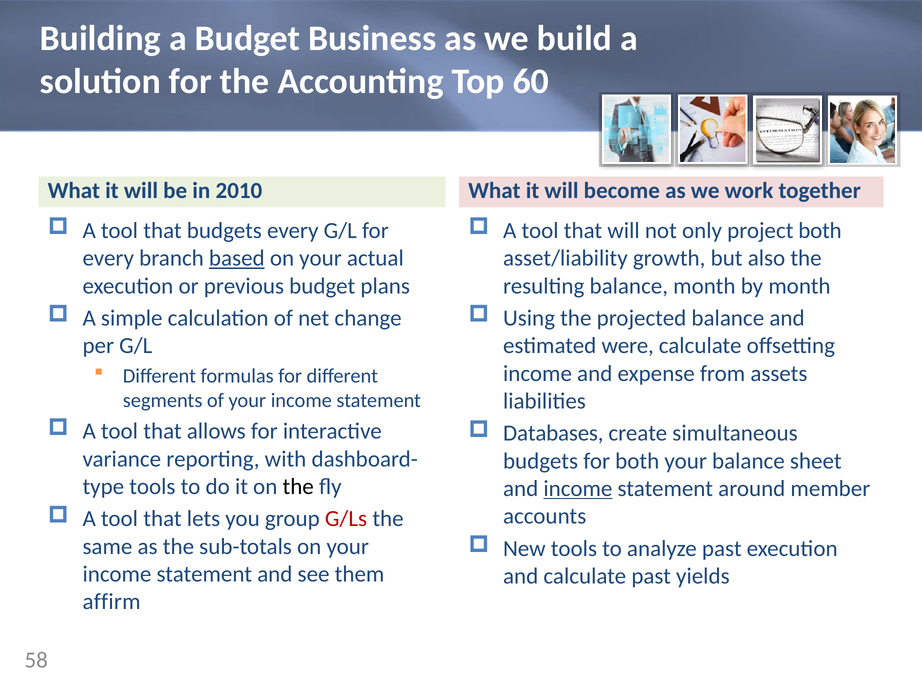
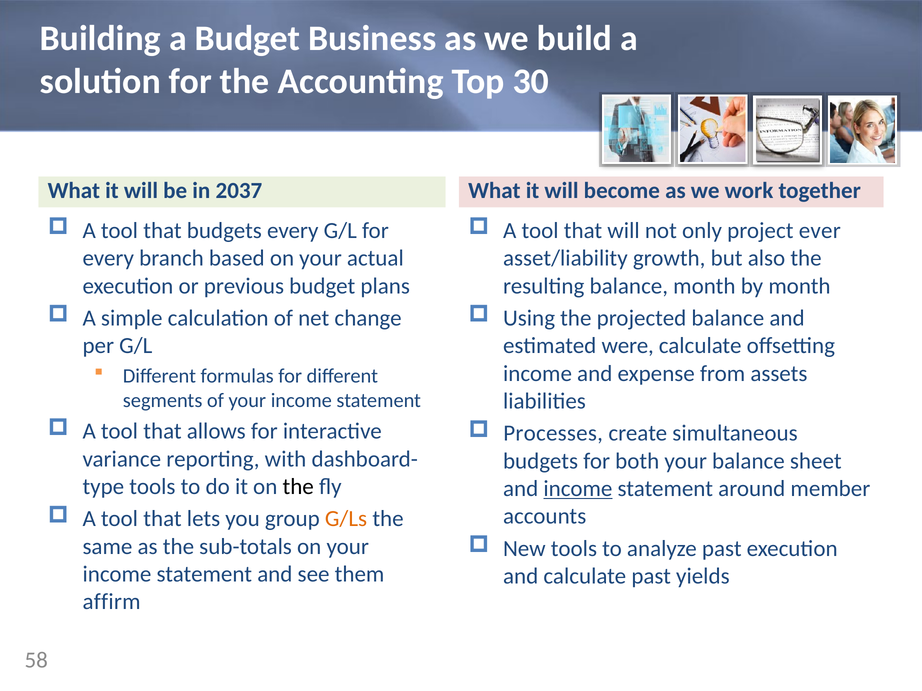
60: 60 -> 30
2010: 2010 -> 2037
project both: both -> ever
based underline: present -> none
Databases: Databases -> Processes
G/Ls colour: red -> orange
